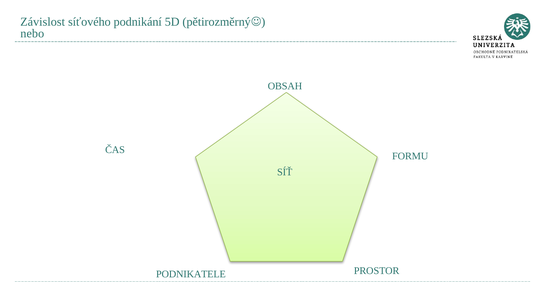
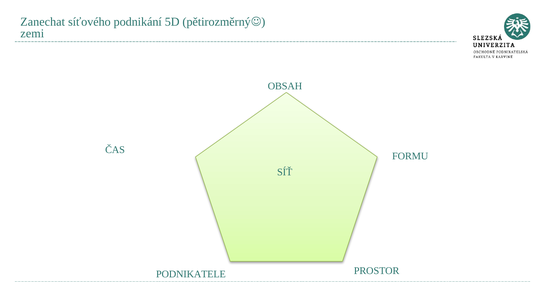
Závislost: Závislost -> Zanechat
nebo: nebo -> zemi
